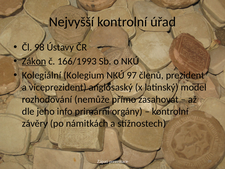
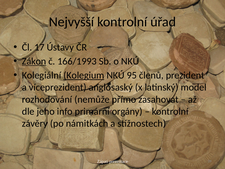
98: 98 -> 17
Kolegium underline: none -> present
97: 97 -> 95
